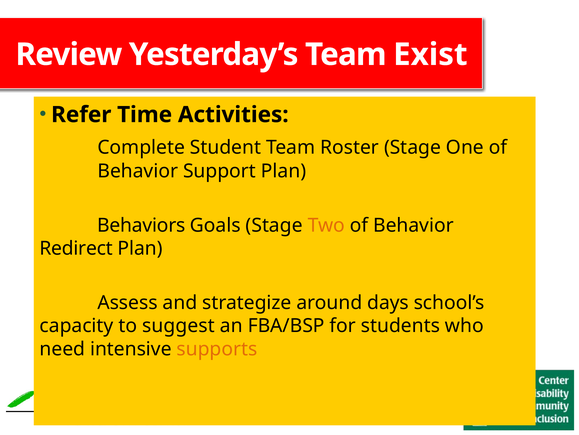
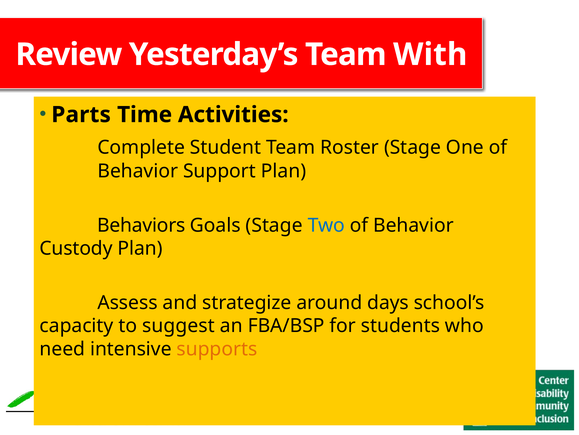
Exist: Exist -> With
Refer: Refer -> Parts
Two colour: orange -> blue
Redirect: Redirect -> Custody
